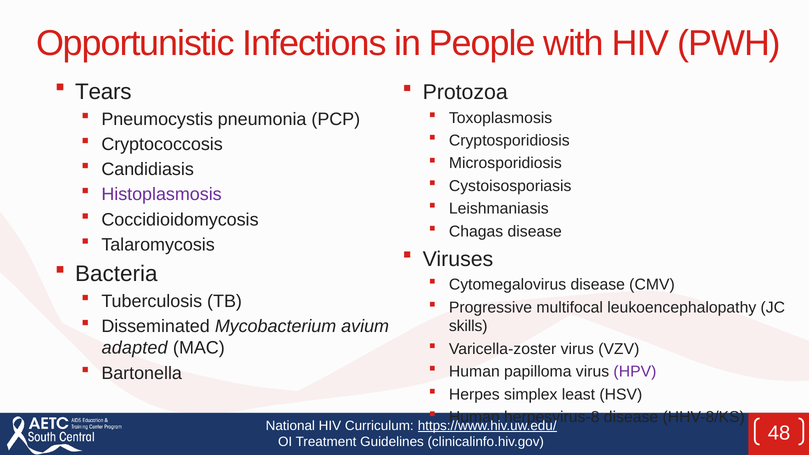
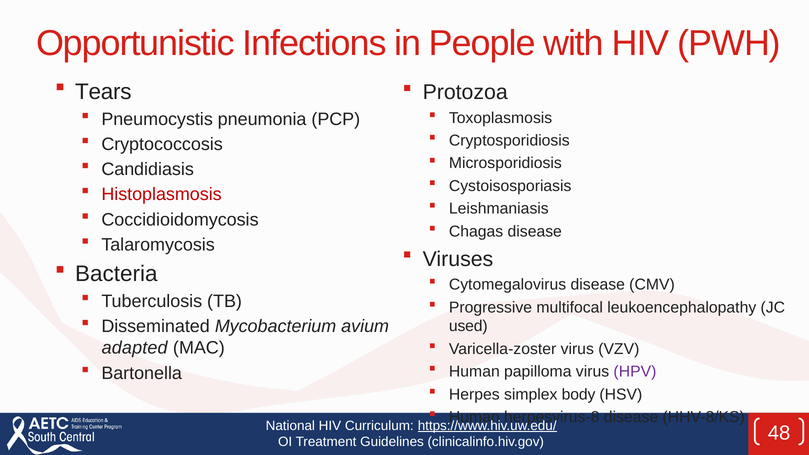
Histoplasmosis colour: purple -> red
skills: skills -> used
least: least -> body
